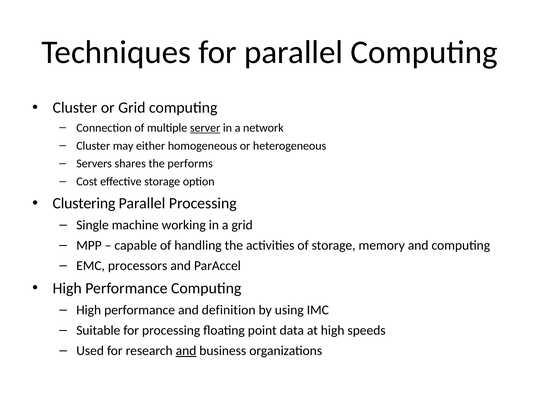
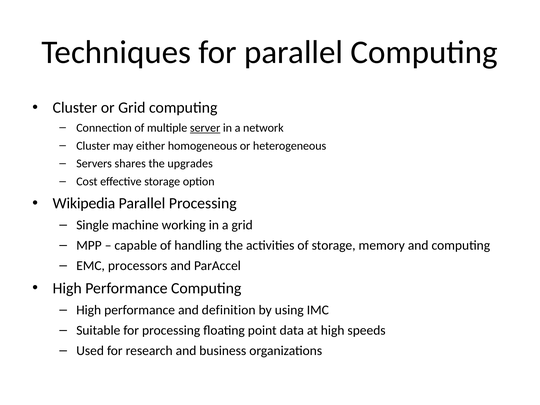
performs: performs -> upgrades
Clustering: Clustering -> Wikipedia
and at (186, 351) underline: present -> none
